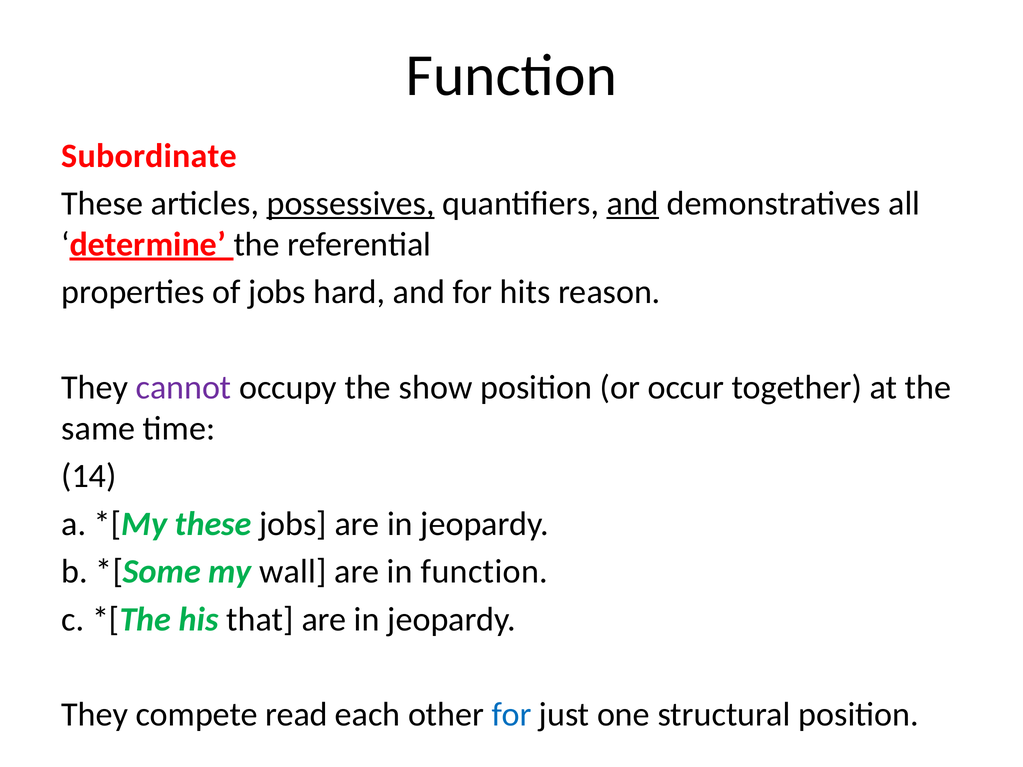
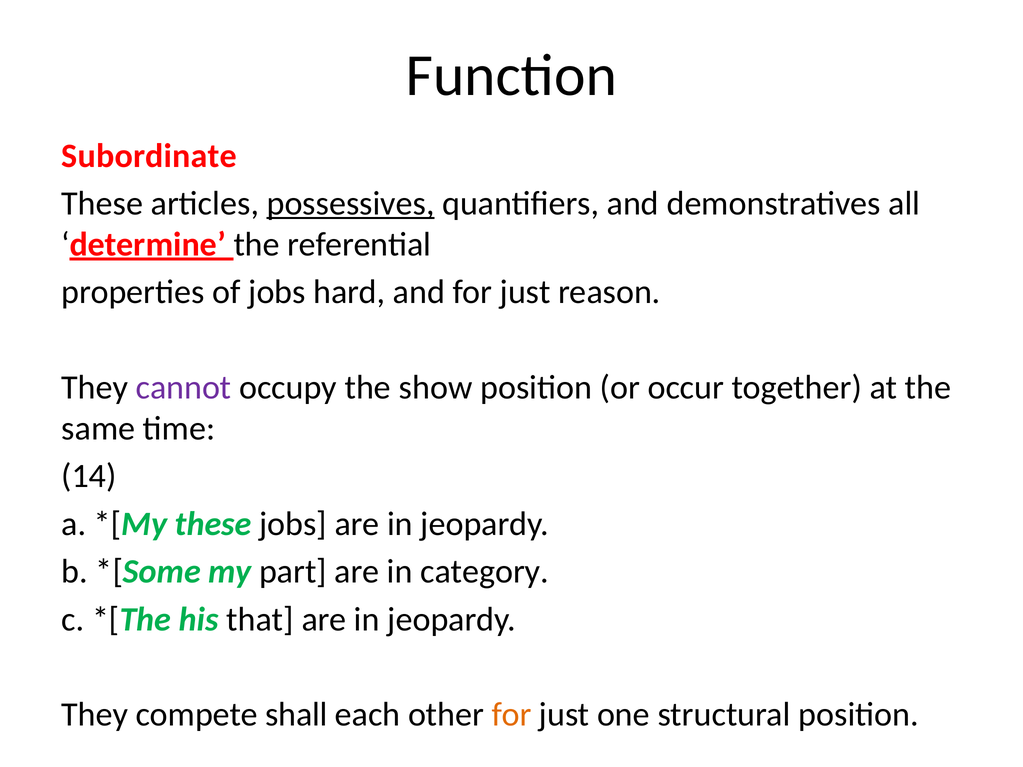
and at (633, 204) underline: present -> none
and for hits: hits -> just
wall: wall -> part
in function: function -> category
read: read -> shall
for at (512, 715) colour: blue -> orange
